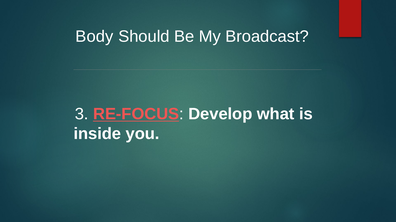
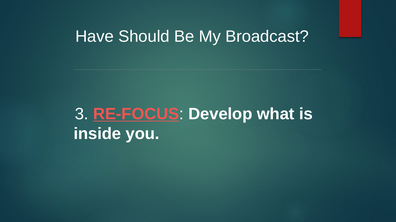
Body: Body -> Have
